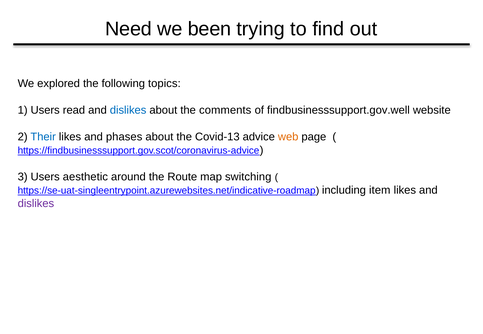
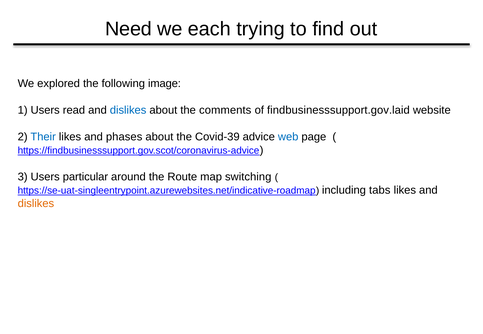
been: been -> each
topics: topics -> image
findbusinesssupport.gov.well: findbusinesssupport.gov.well -> findbusinesssupport.gov.laid
Covid-13: Covid-13 -> Covid-39
web colour: orange -> blue
aesthetic: aesthetic -> particular
item: item -> tabs
dislikes at (36, 204) colour: purple -> orange
